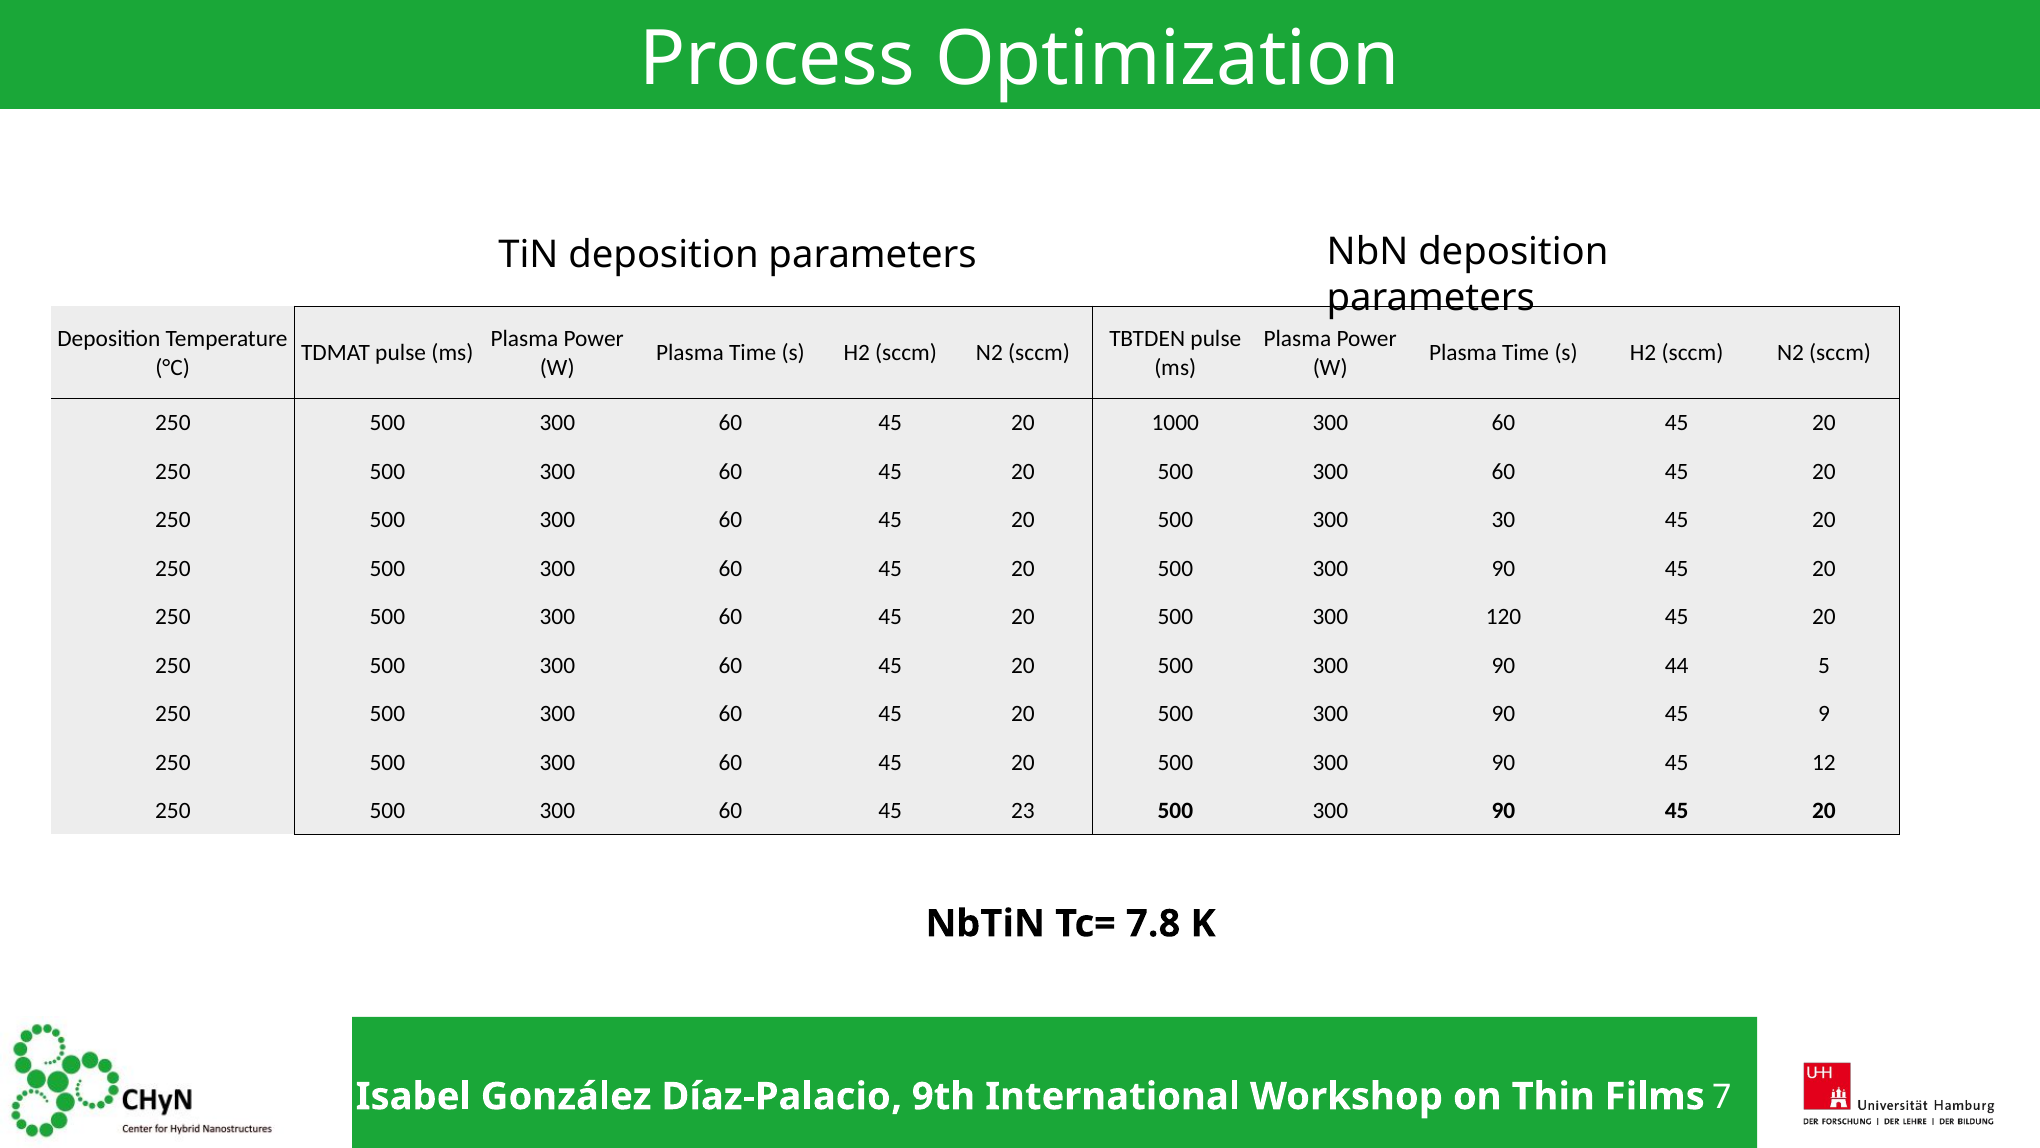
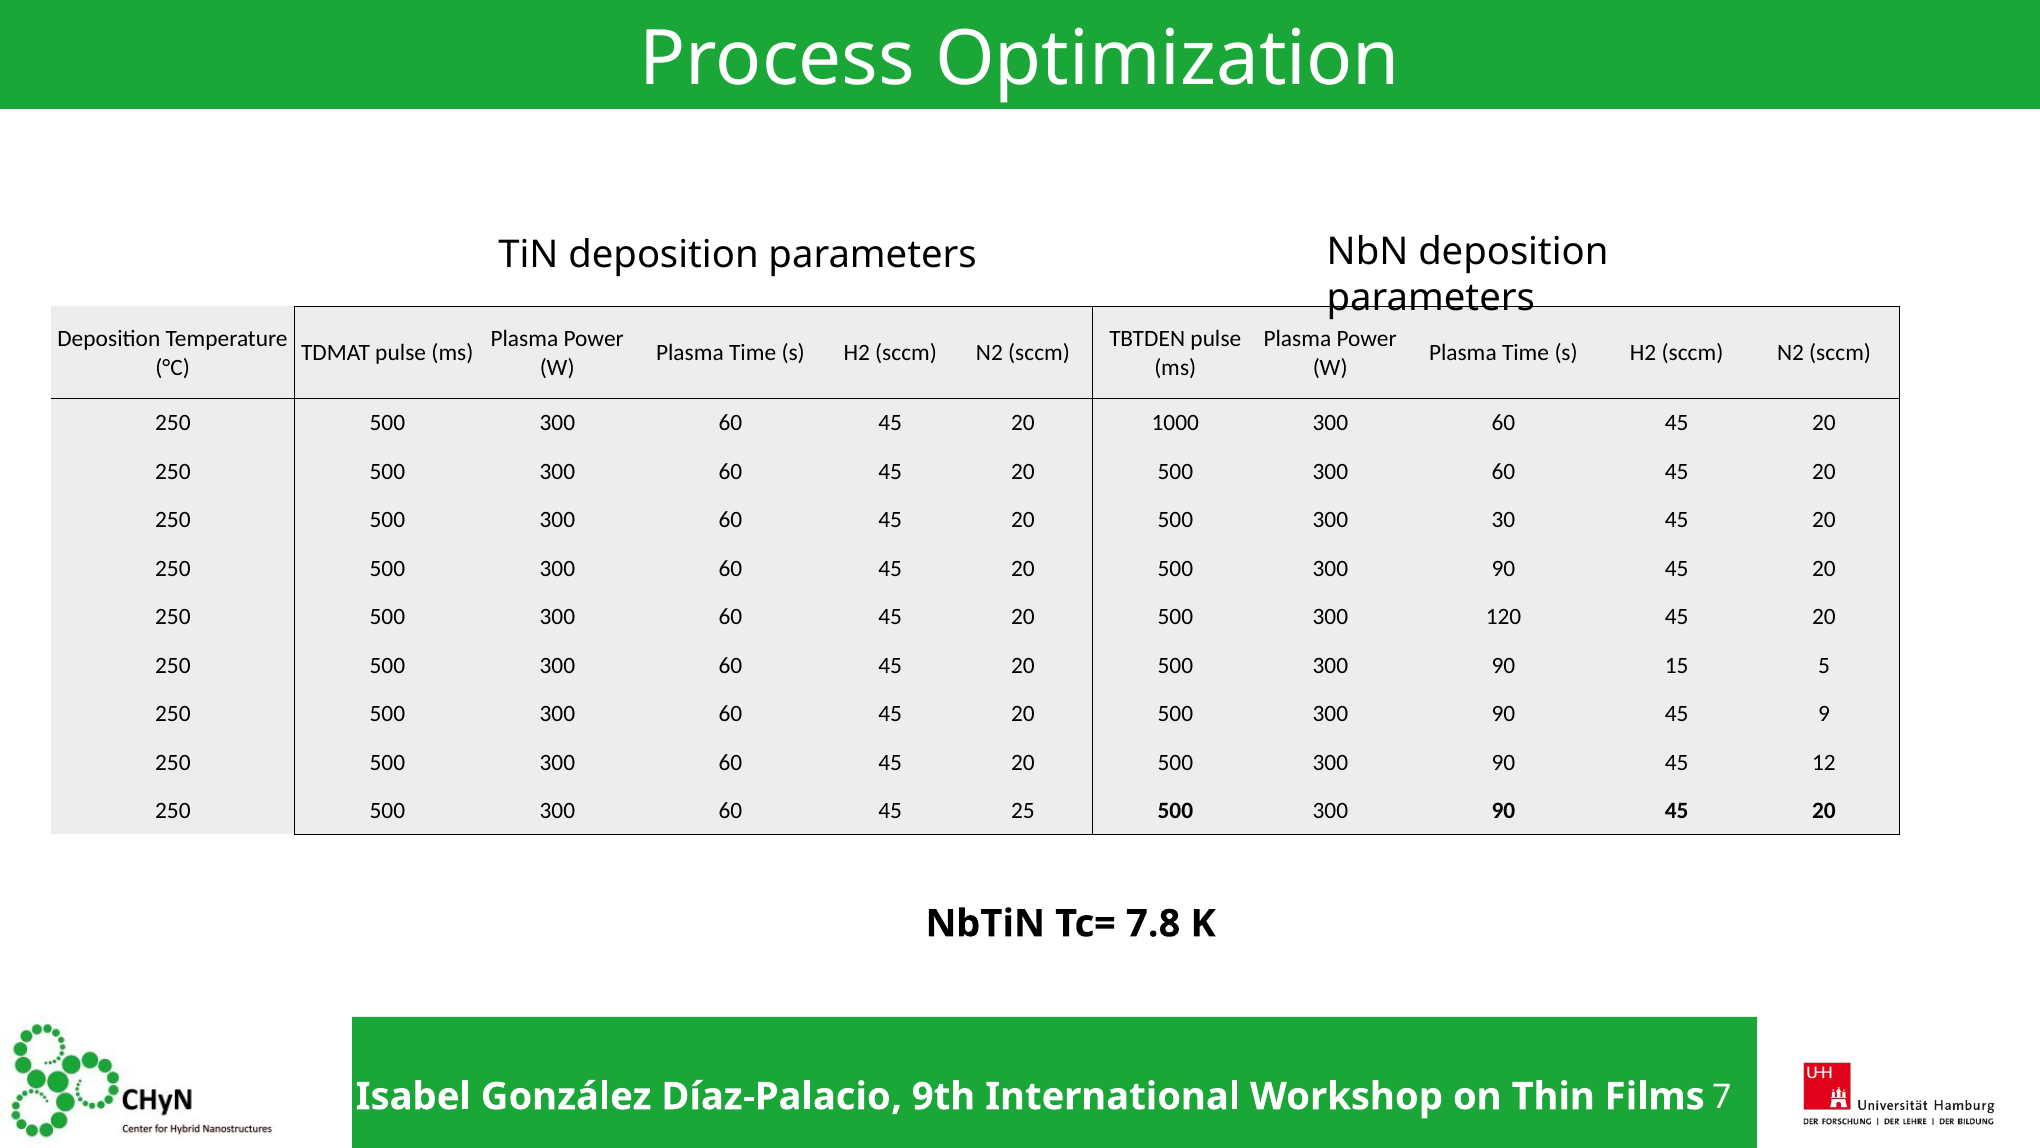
44: 44 -> 15
23: 23 -> 25
